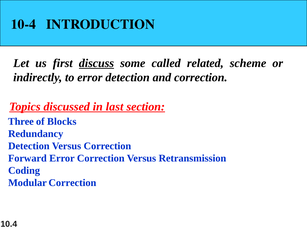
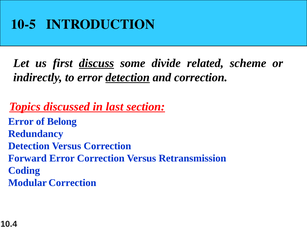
10-4: 10-4 -> 10-5
called: called -> divide
detection at (128, 78) underline: none -> present
Three at (21, 122): Three -> Error
Blocks: Blocks -> Belong
